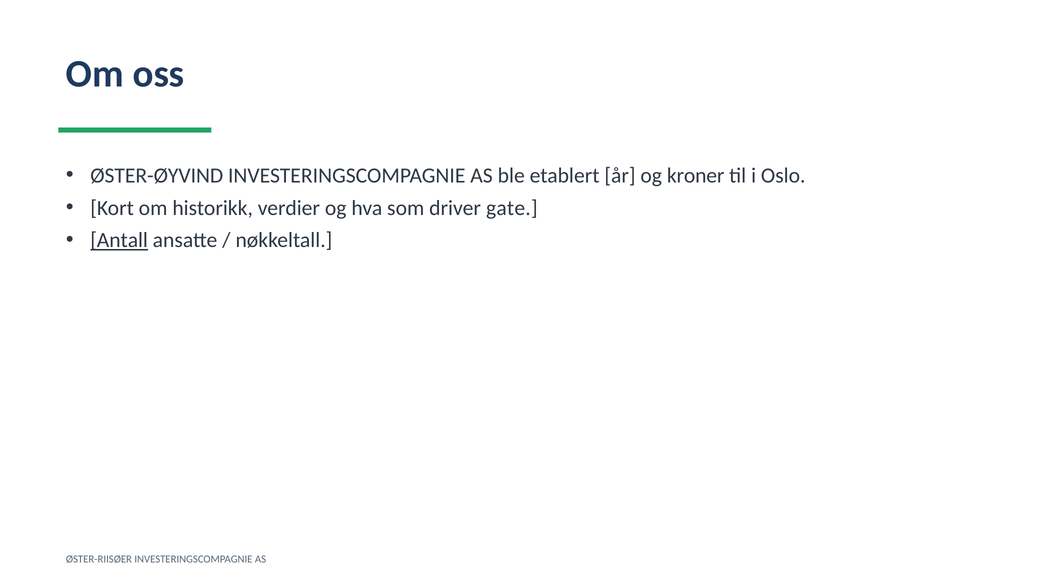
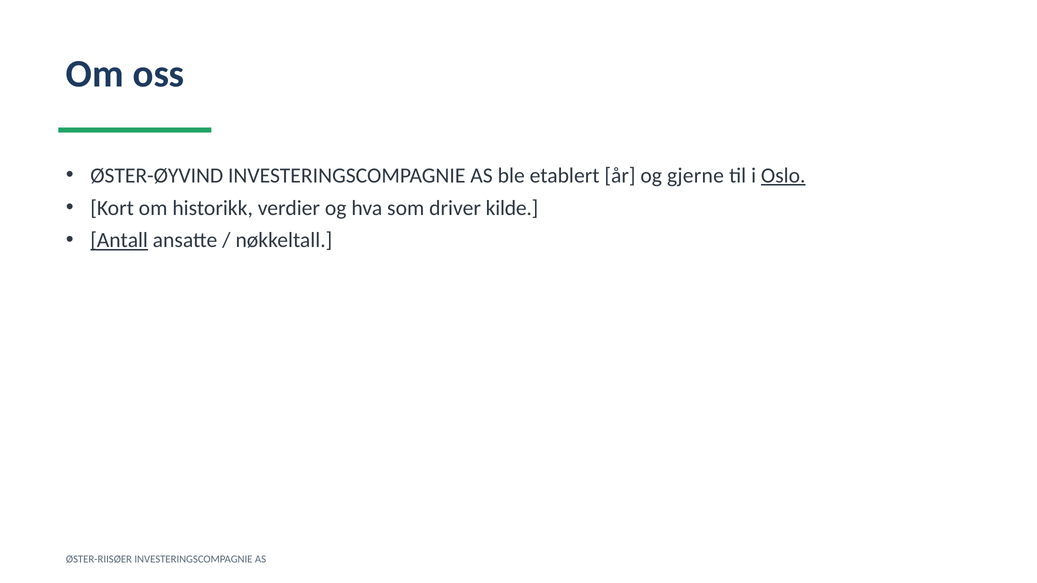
kroner: kroner -> gjerne
Oslo underline: none -> present
gate: gate -> kilde
